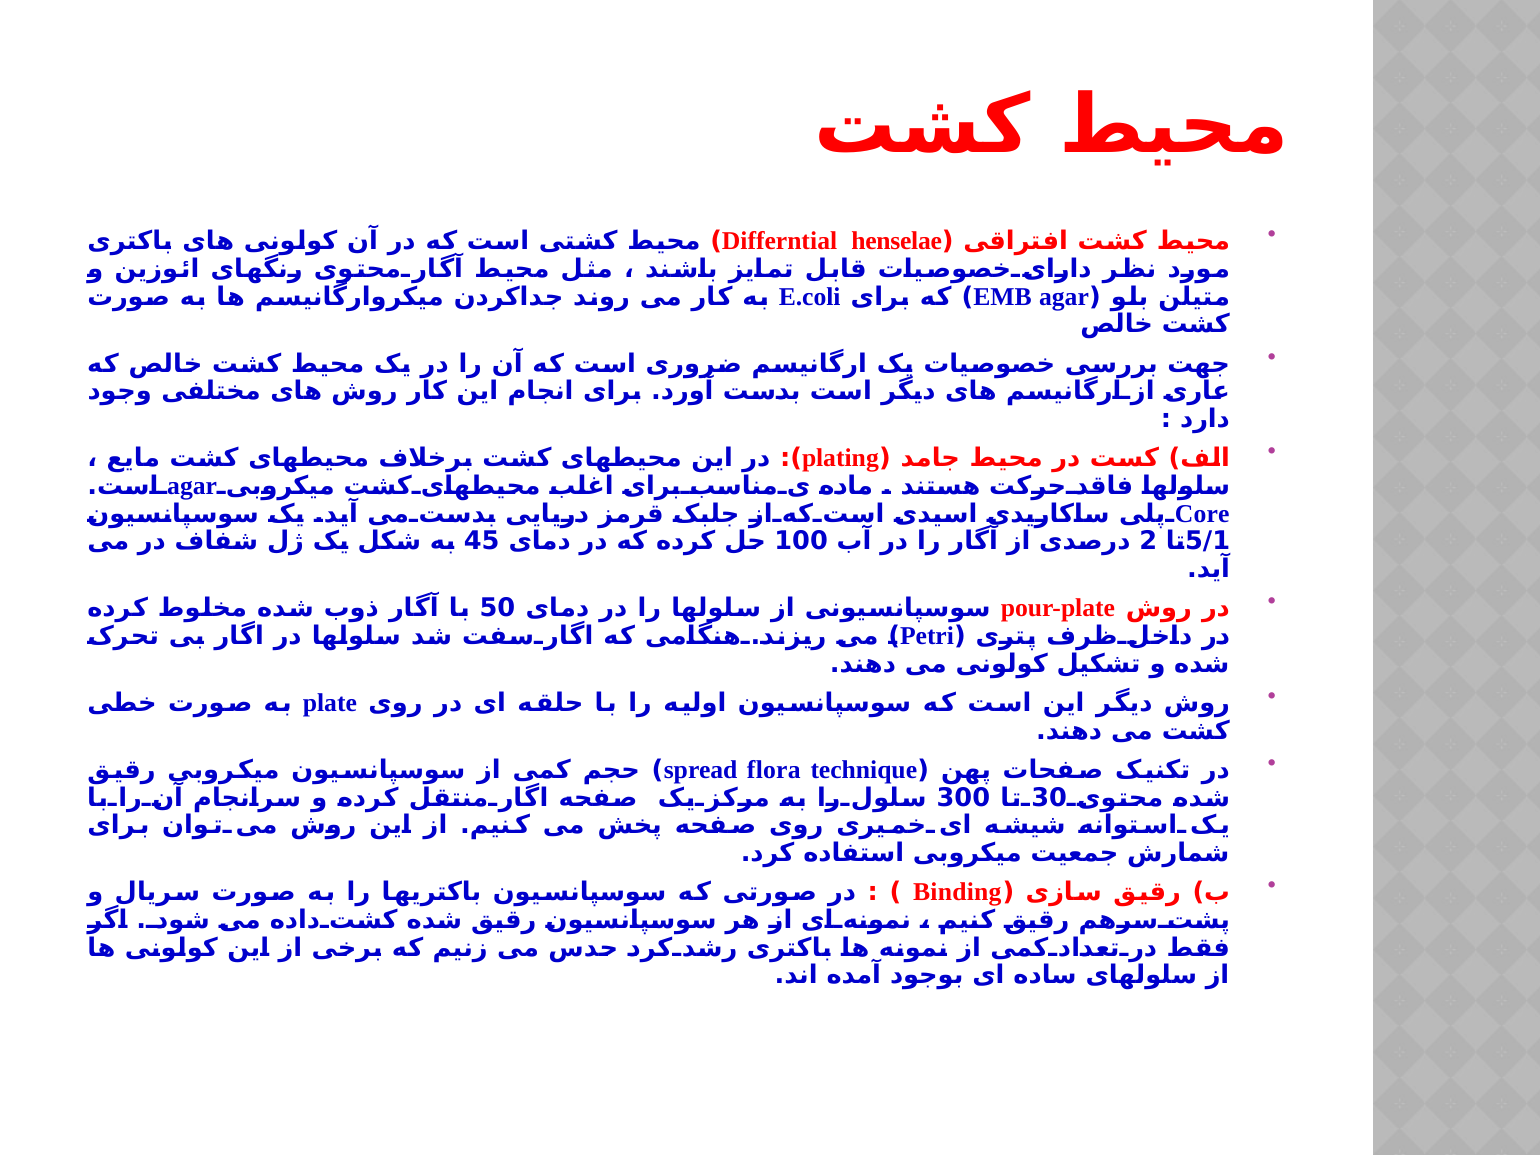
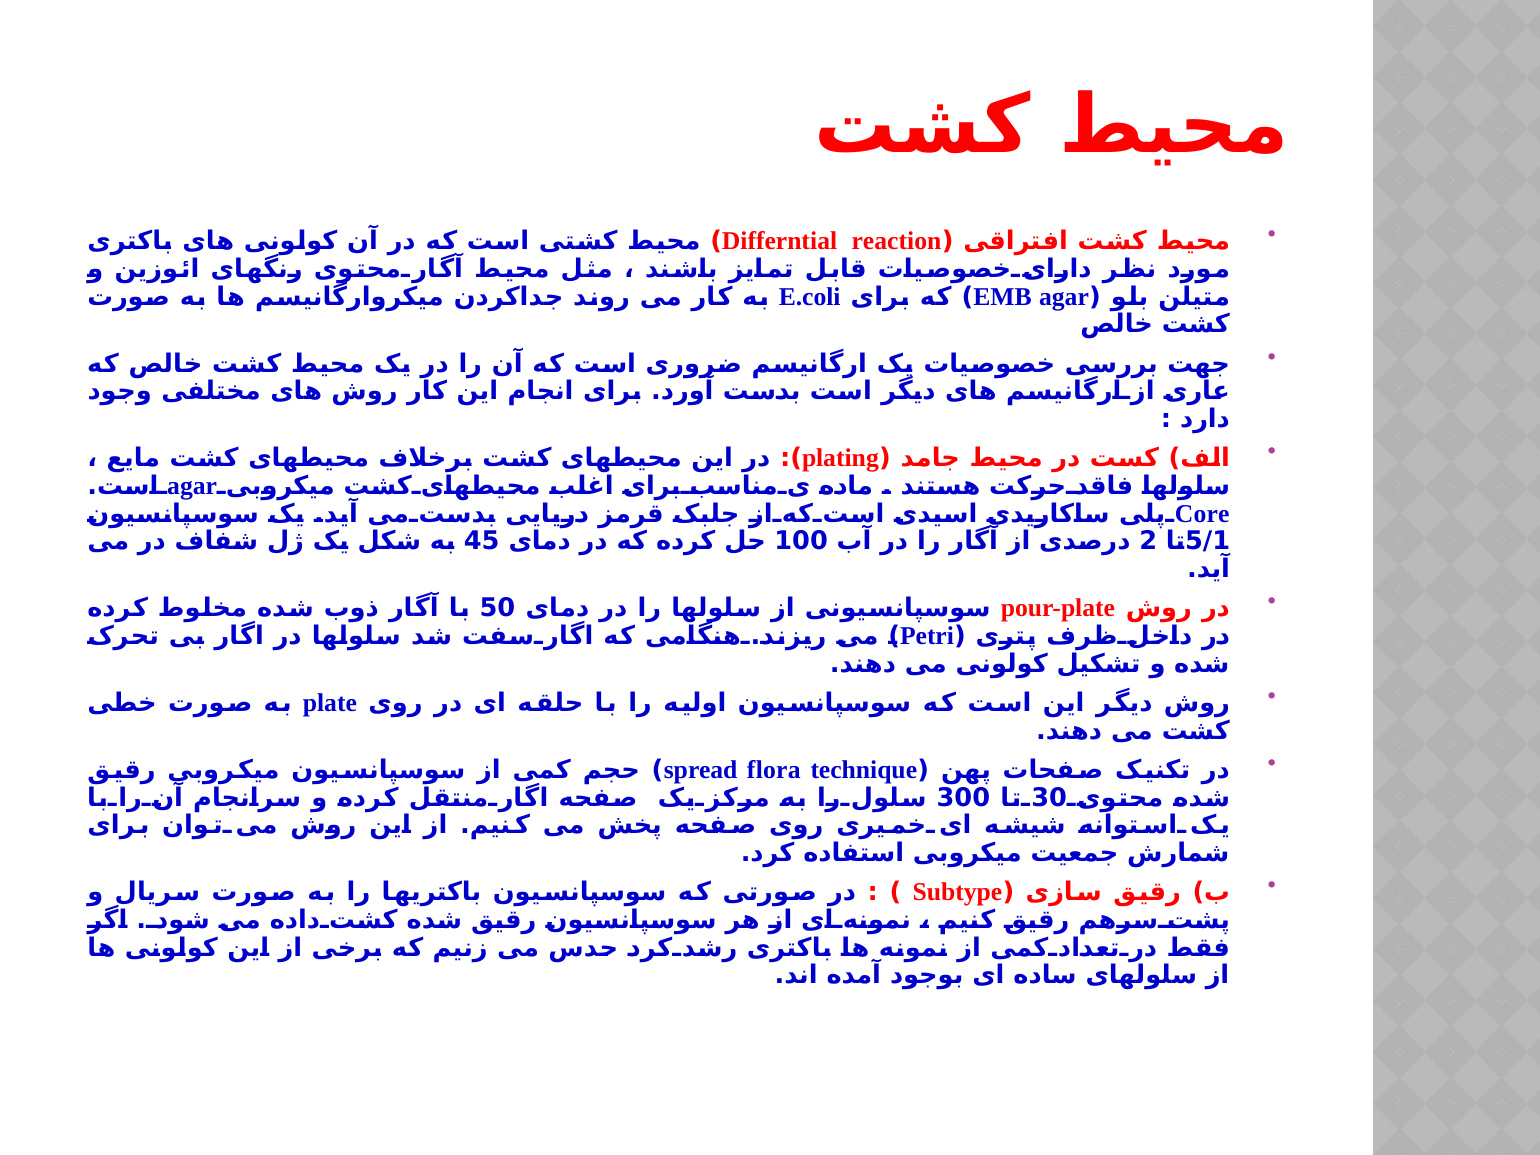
henselae: henselae -> reaction
Binding: Binding -> Subtype
